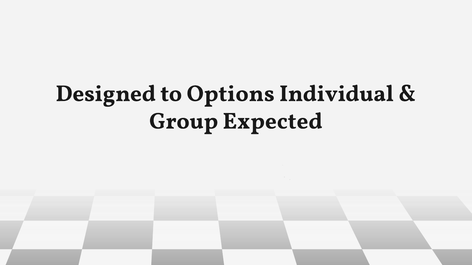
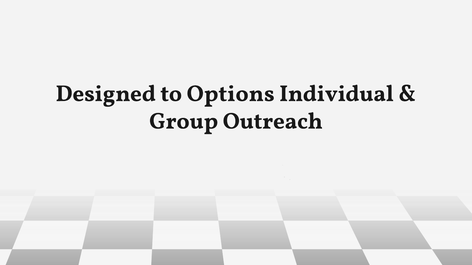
Expected: Expected -> Outreach
